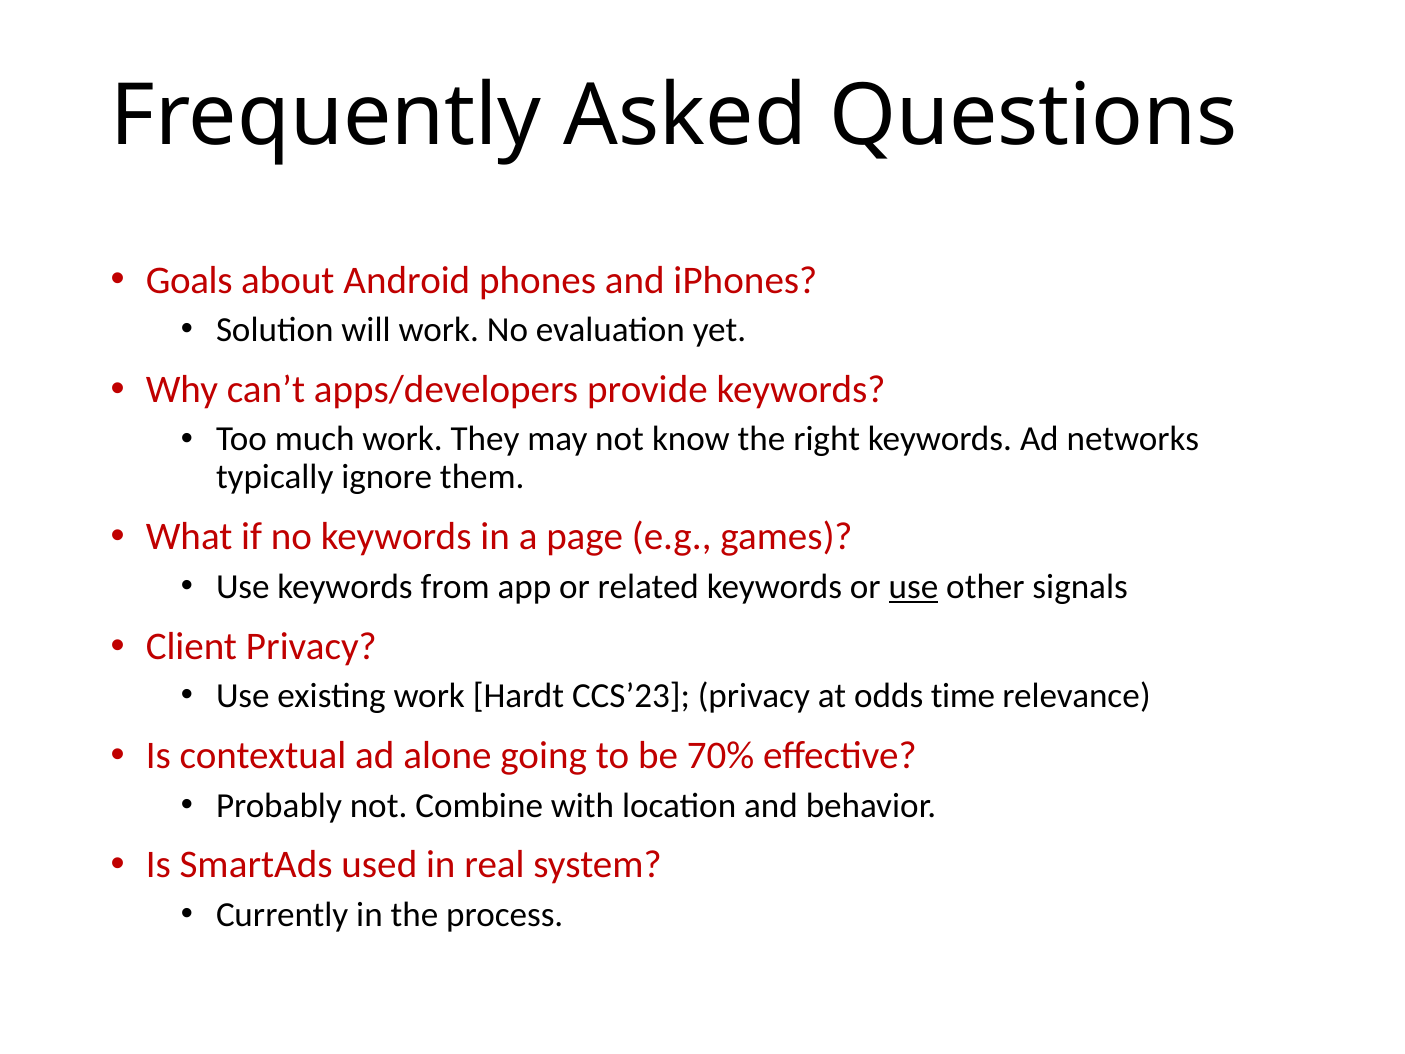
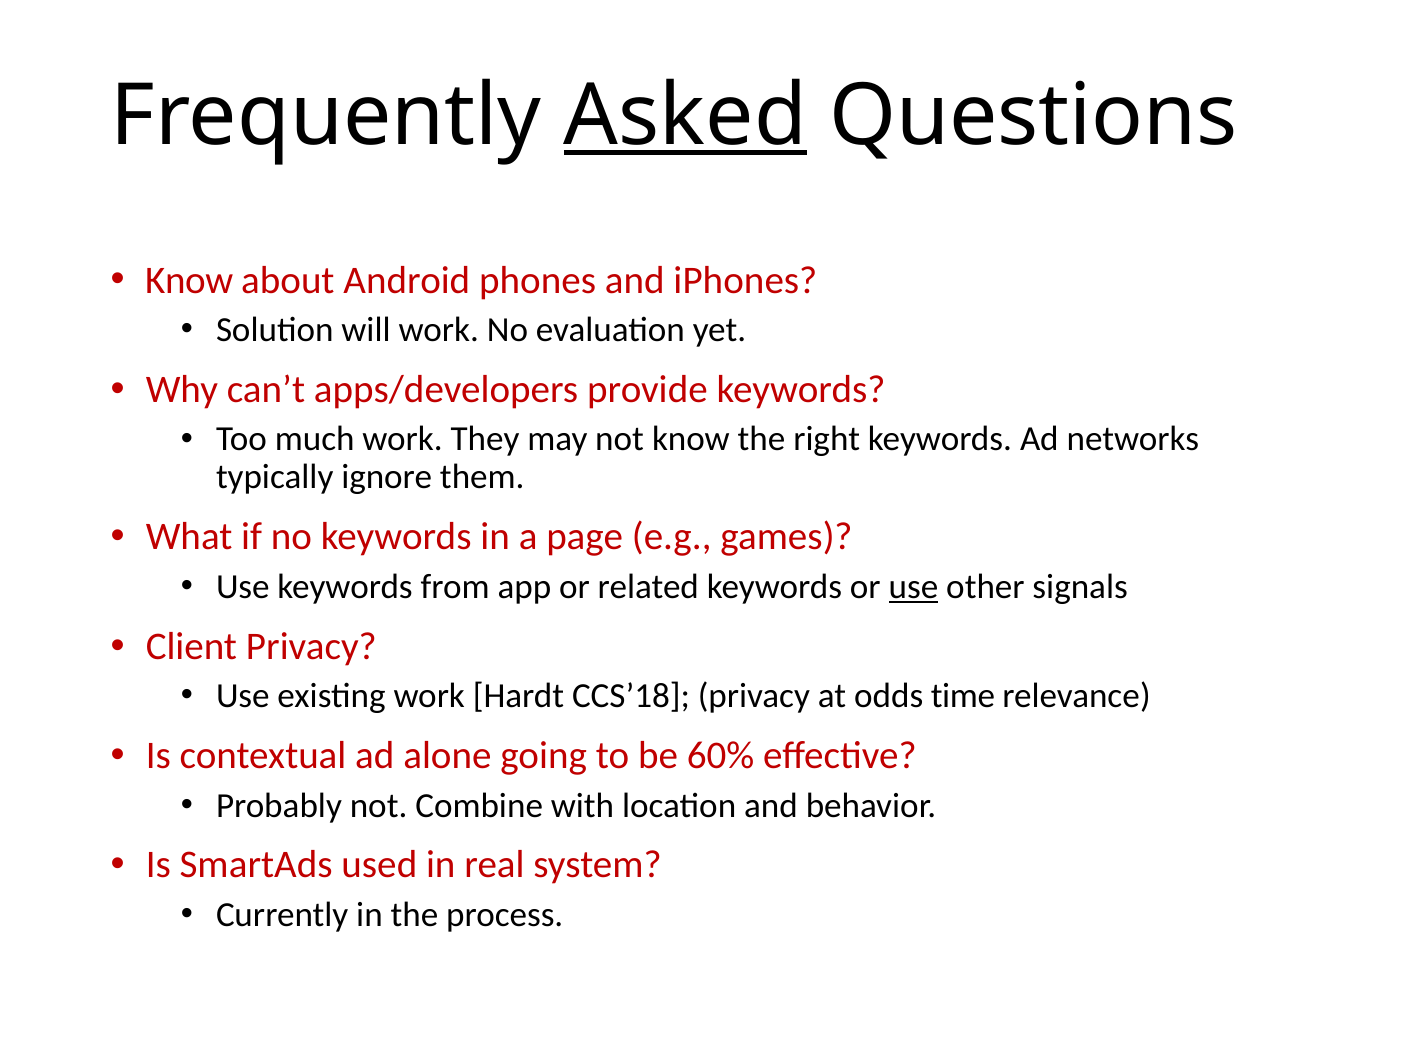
Asked underline: none -> present
Goals at (189, 280): Goals -> Know
CCS’23: CCS’23 -> CCS’18
70%: 70% -> 60%
